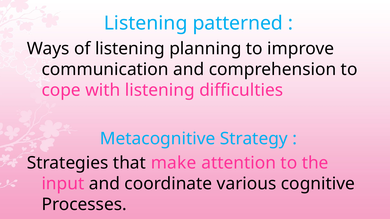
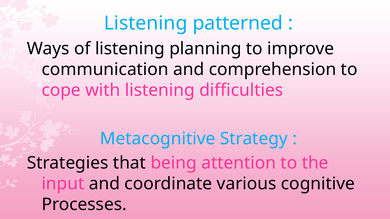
make: make -> being
